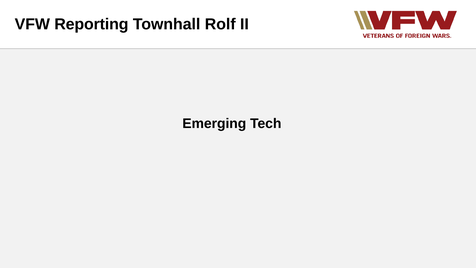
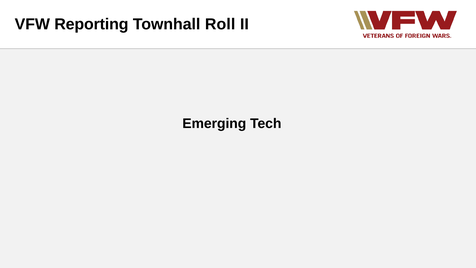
Rolf: Rolf -> Roll
